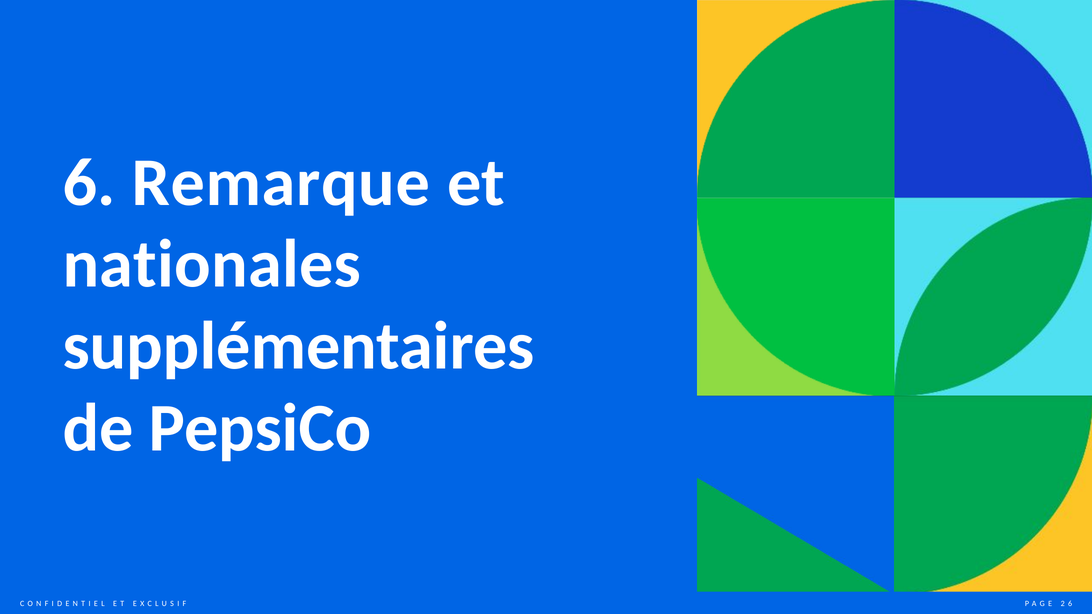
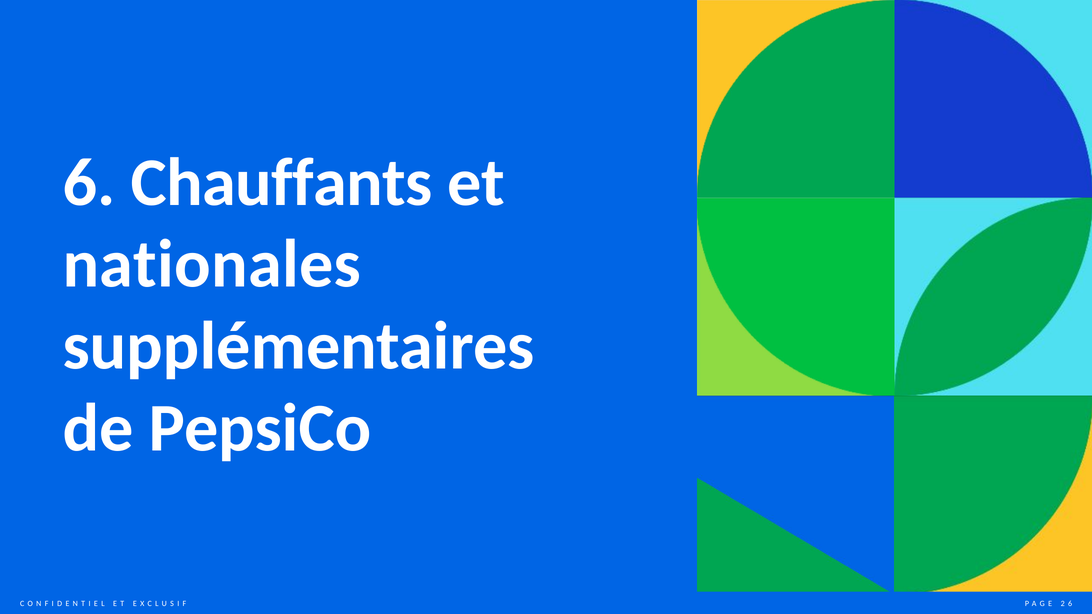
Remarque: Remarque -> Chauffants
